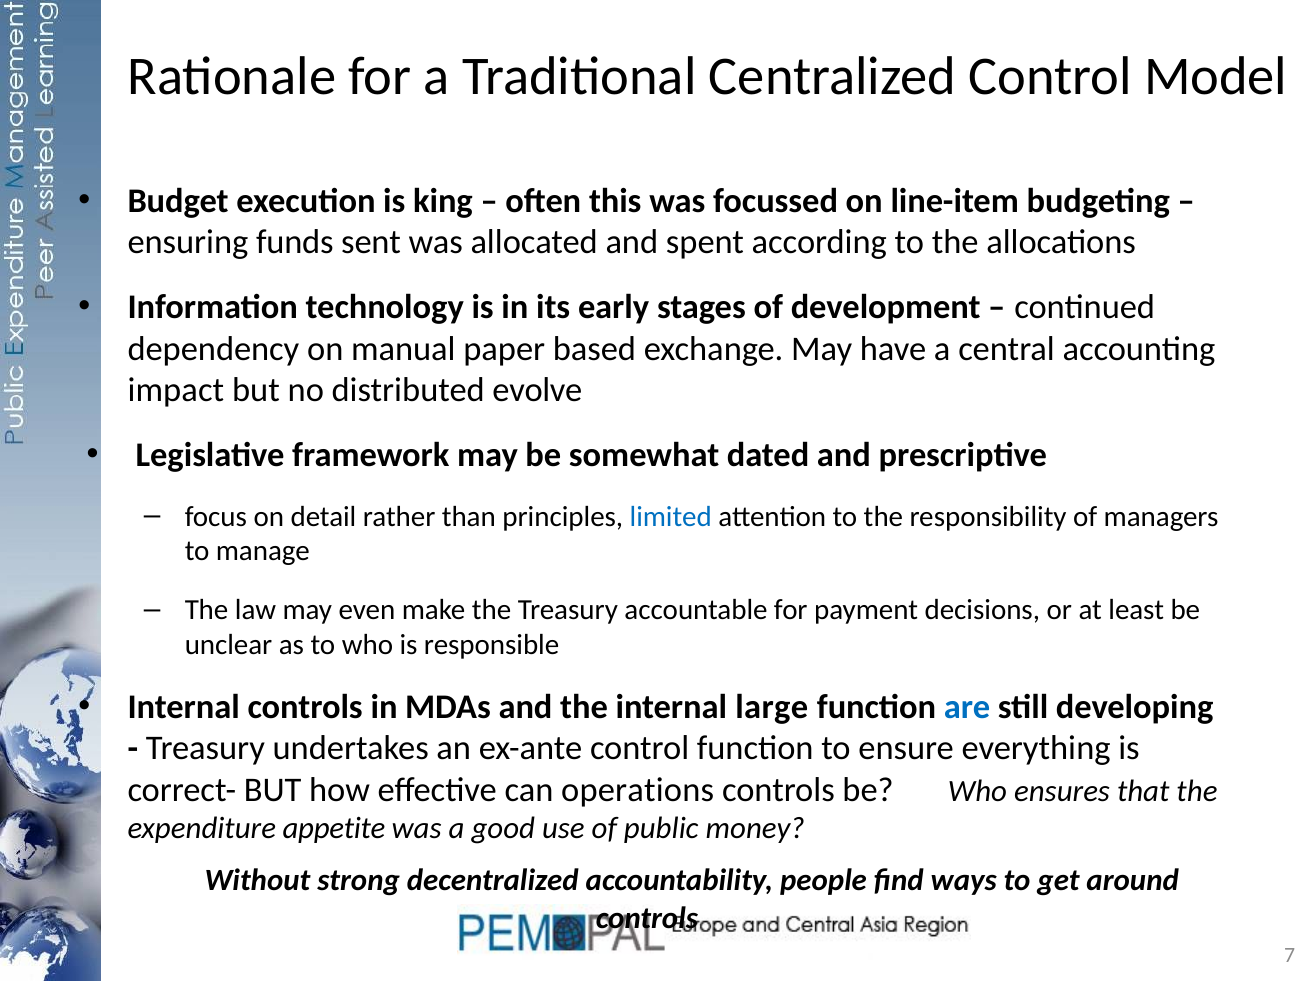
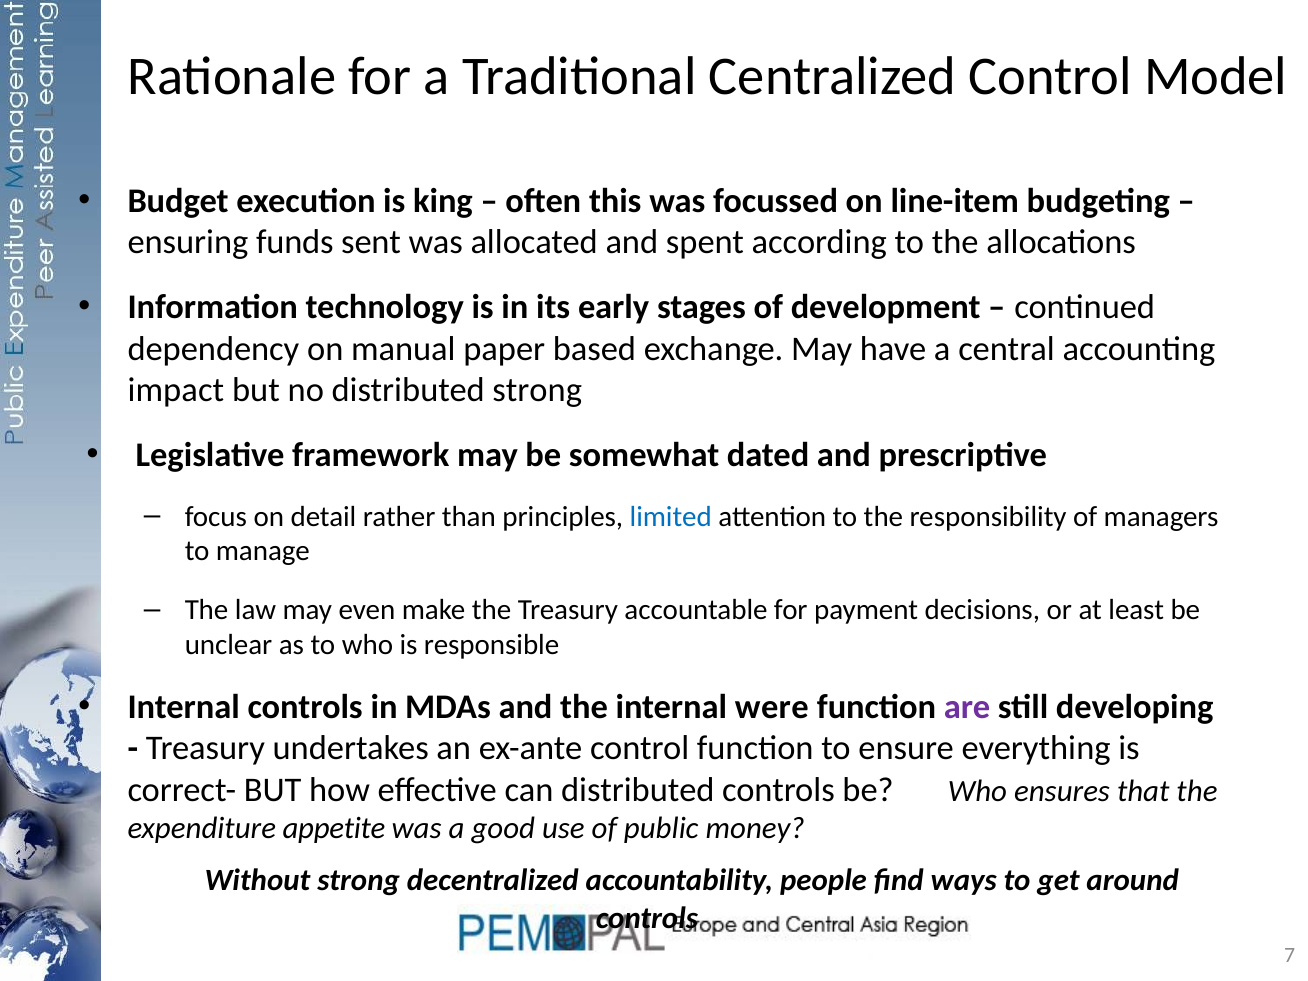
distributed evolve: evolve -> strong
large: large -> were
are colour: blue -> purple
can operations: operations -> distributed
